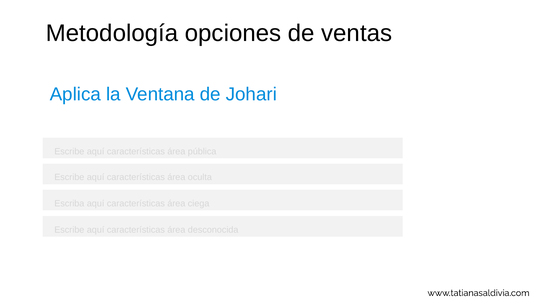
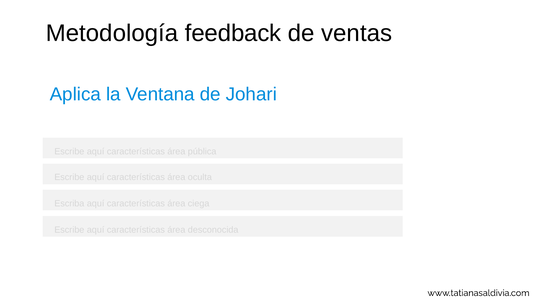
opciones: opciones -> feedback
